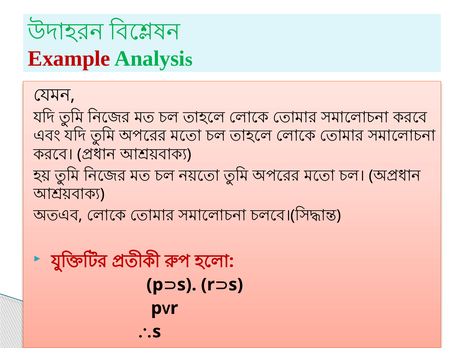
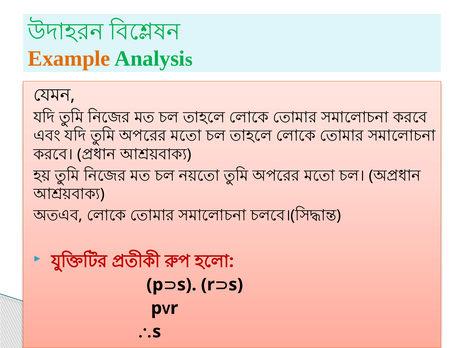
Example colour: red -> orange
